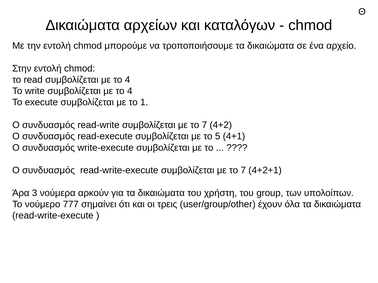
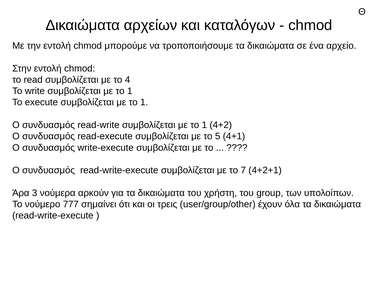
4 at (130, 91): 4 -> 1
7 at (204, 125): 7 -> 1
